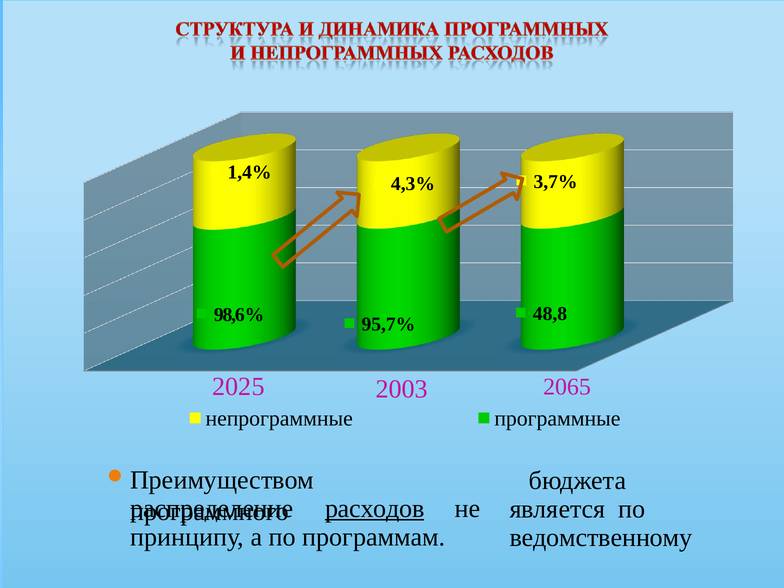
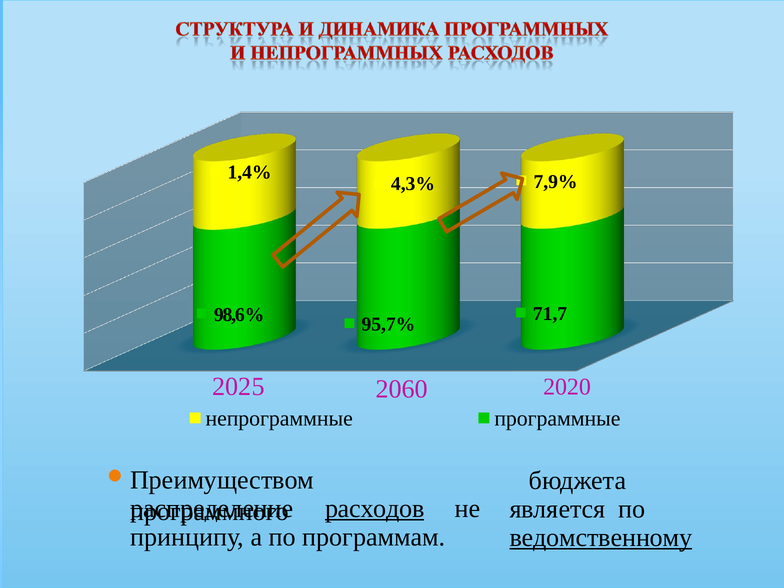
3,7%: 3,7% -> 7,9%
48,8: 48,8 -> 71,7
2065: 2065 -> 2020
2003: 2003 -> 2060
ведомственному underline: none -> present
